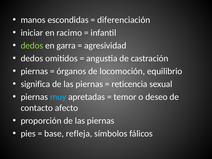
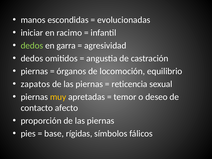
diferenciación: diferenciación -> evolucionadas
significa: significa -> zapatos
muy colour: light blue -> yellow
refleja: refleja -> rígidas
